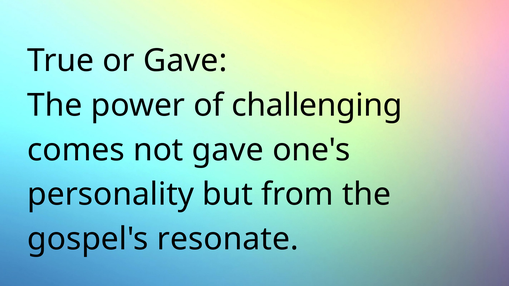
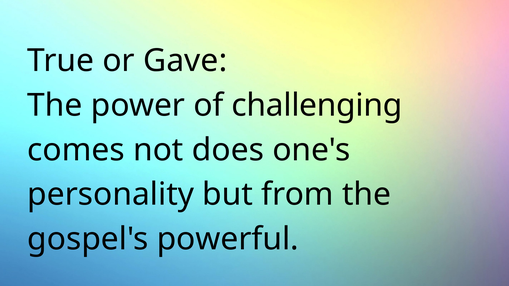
not gave: gave -> does
resonate: resonate -> powerful
